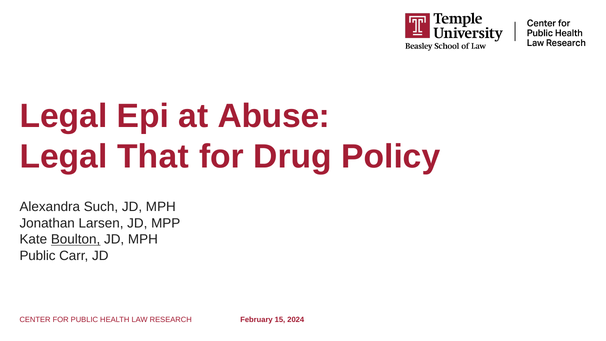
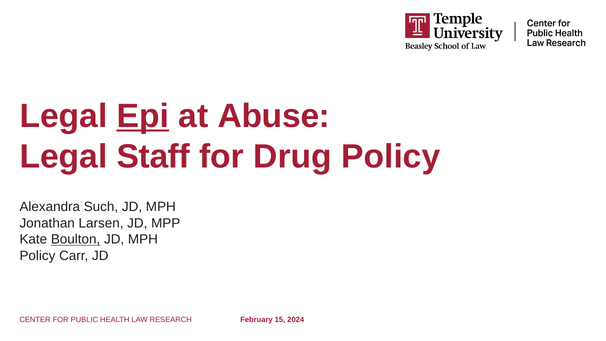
Epi underline: none -> present
That: That -> Staff
Public at (37, 255): Public -> Policy
